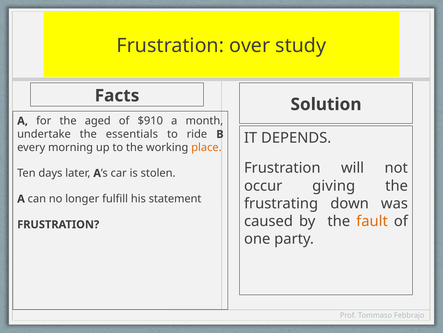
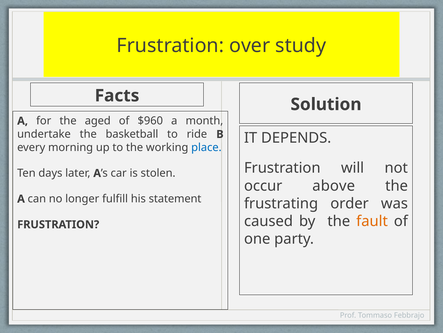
$910: $910 -> $960
essentials: essentials -> basketball
place colour: orange -> blue
giving: giving -> above
down: down -> order
